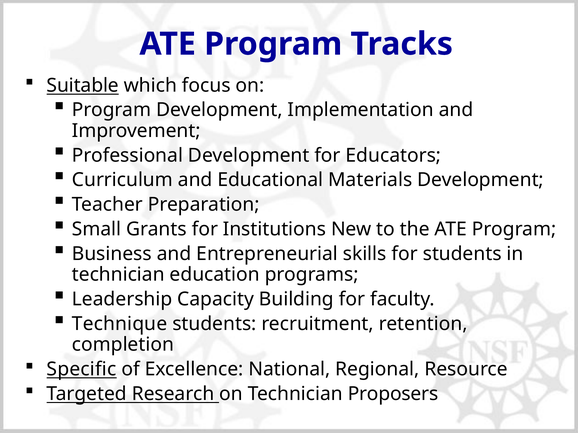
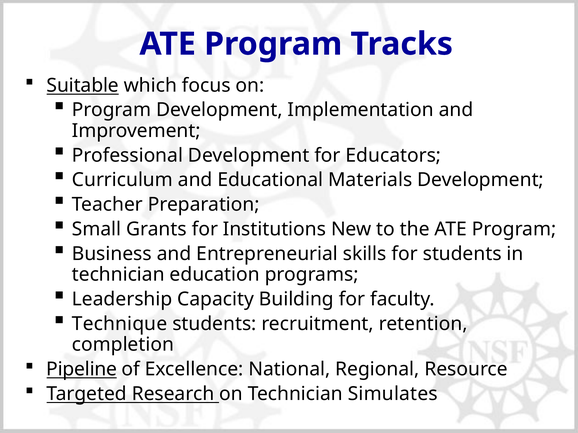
Specific: Specific -> Pipeline
Proposers: Proposers -> Simulates
